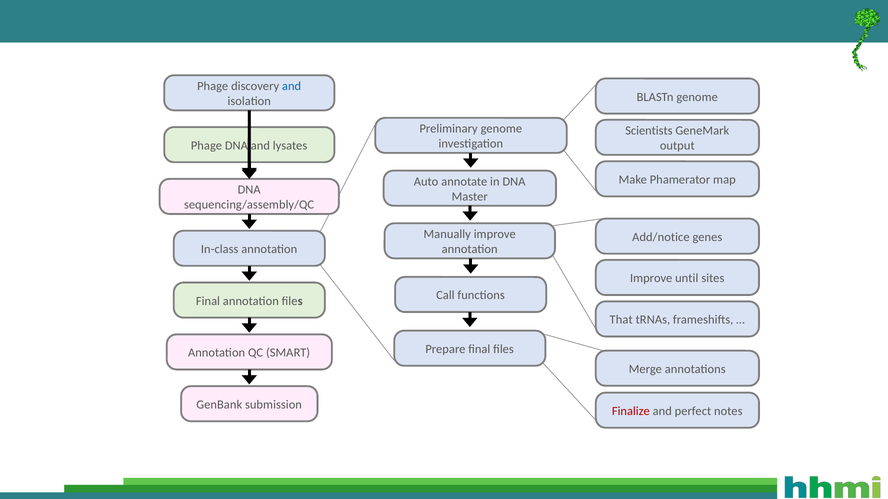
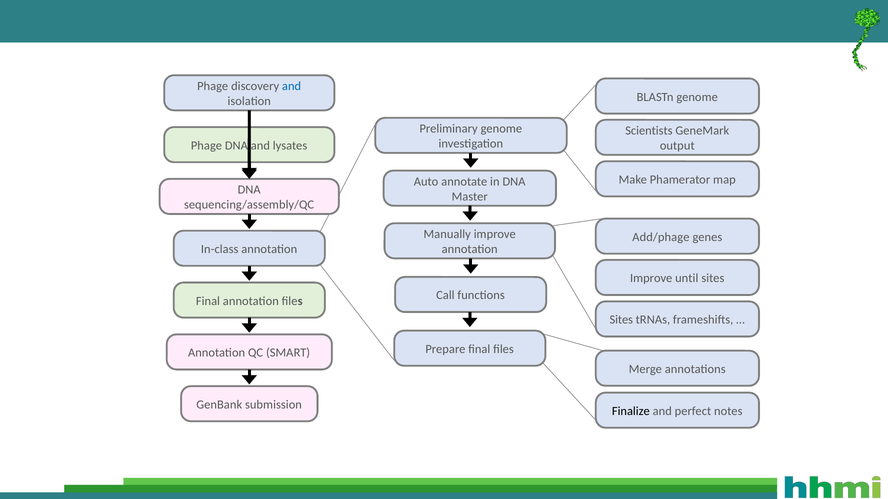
Add/notice: Add/notice -> Add/phage
That at (621, 320): That -> Sites
Finalize colour: red -> black
